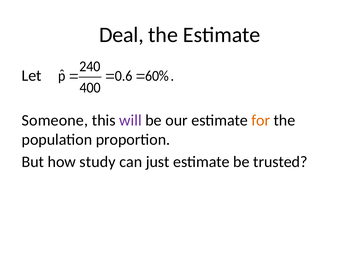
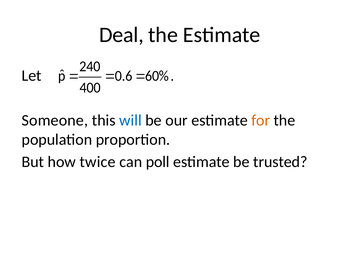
will colour: purple -> blue
study: study -> twice
just: just -> poll
